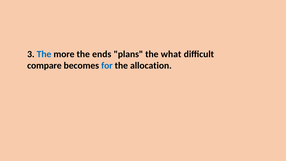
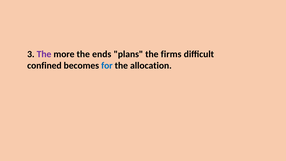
The at (44, 54) colour: blue -> purple
what: what -> firms
compare: compare -> confined
